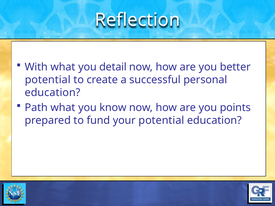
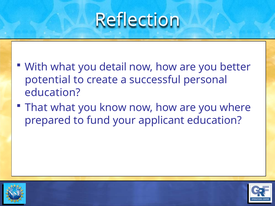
Path: Path -> That
points: points -> where
your potential: potential -> applicant
